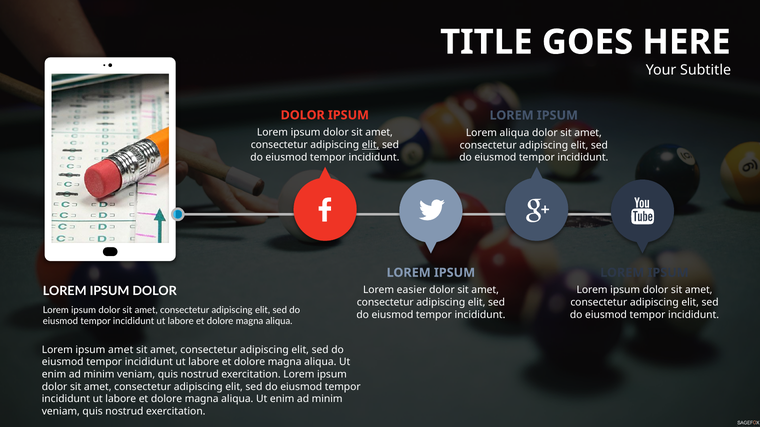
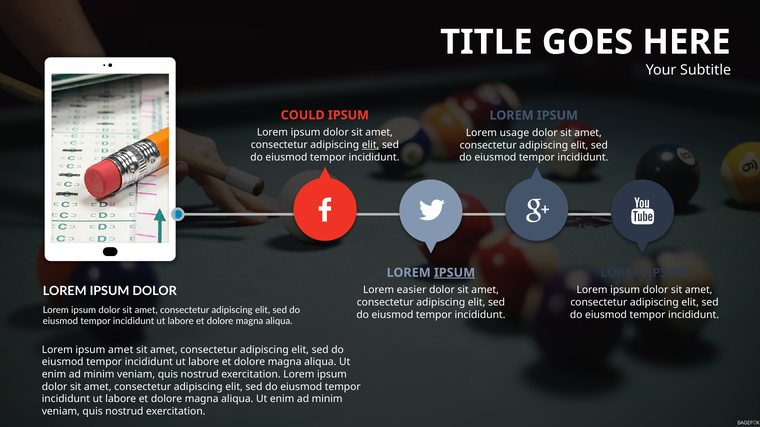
DOLOR at (303, 115): DOLOR -> COULD
Lorem aliqua: aliqua -> usage
IPSUM at (454, 273) underline: none -> present
